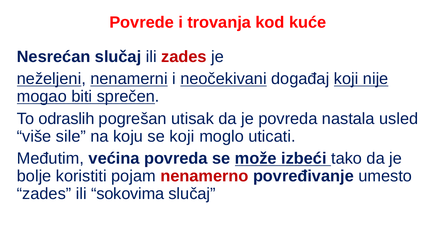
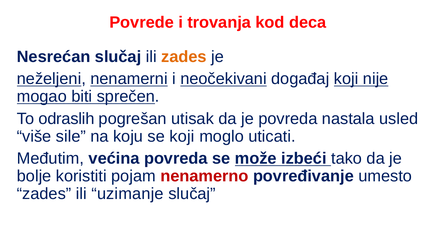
kuće: kuće -> deca
zades at (184, 57) colour: red -> orange
sokovima: sokovima -> uzimanje
